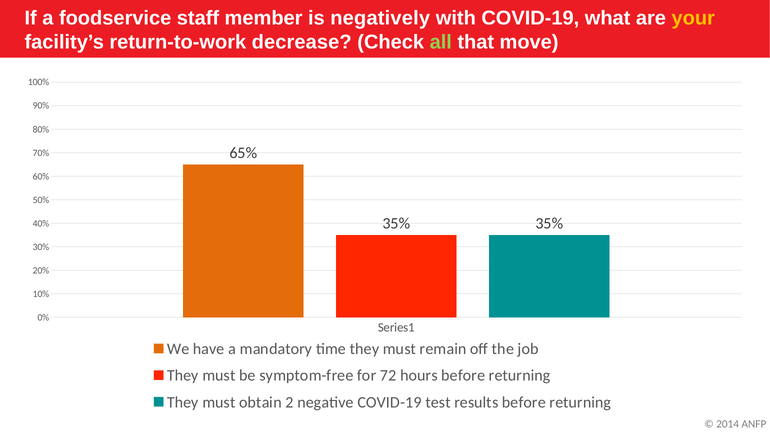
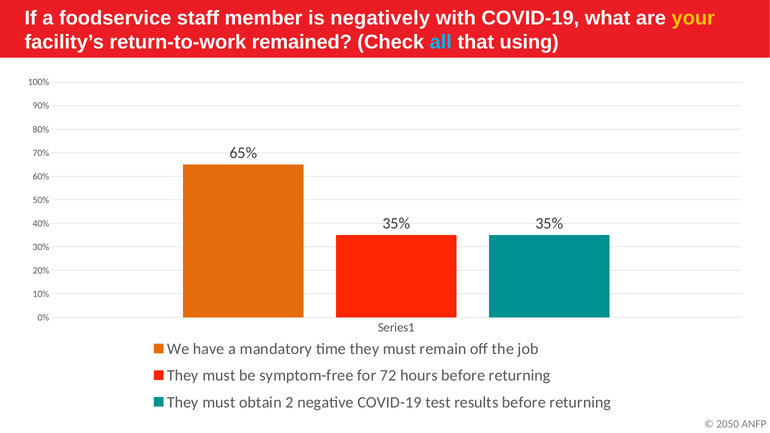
decrease: decrease -> remained
all colour: light green -> light blue
move: move -> using
2014: 2014 -> 2050
